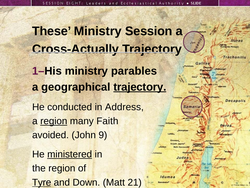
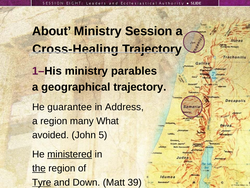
These: These -> About
Cross-Actually: Cross-Actually -> Cross-Healing
trajectory at (140, 87) underline: present -> none
conducted: conducted -> guarantee
region at (54, 121) underline: present -> none
Faith: Faith -> What
9: 9 -> 5
the underline: none -> present
21: 21 -> 39
